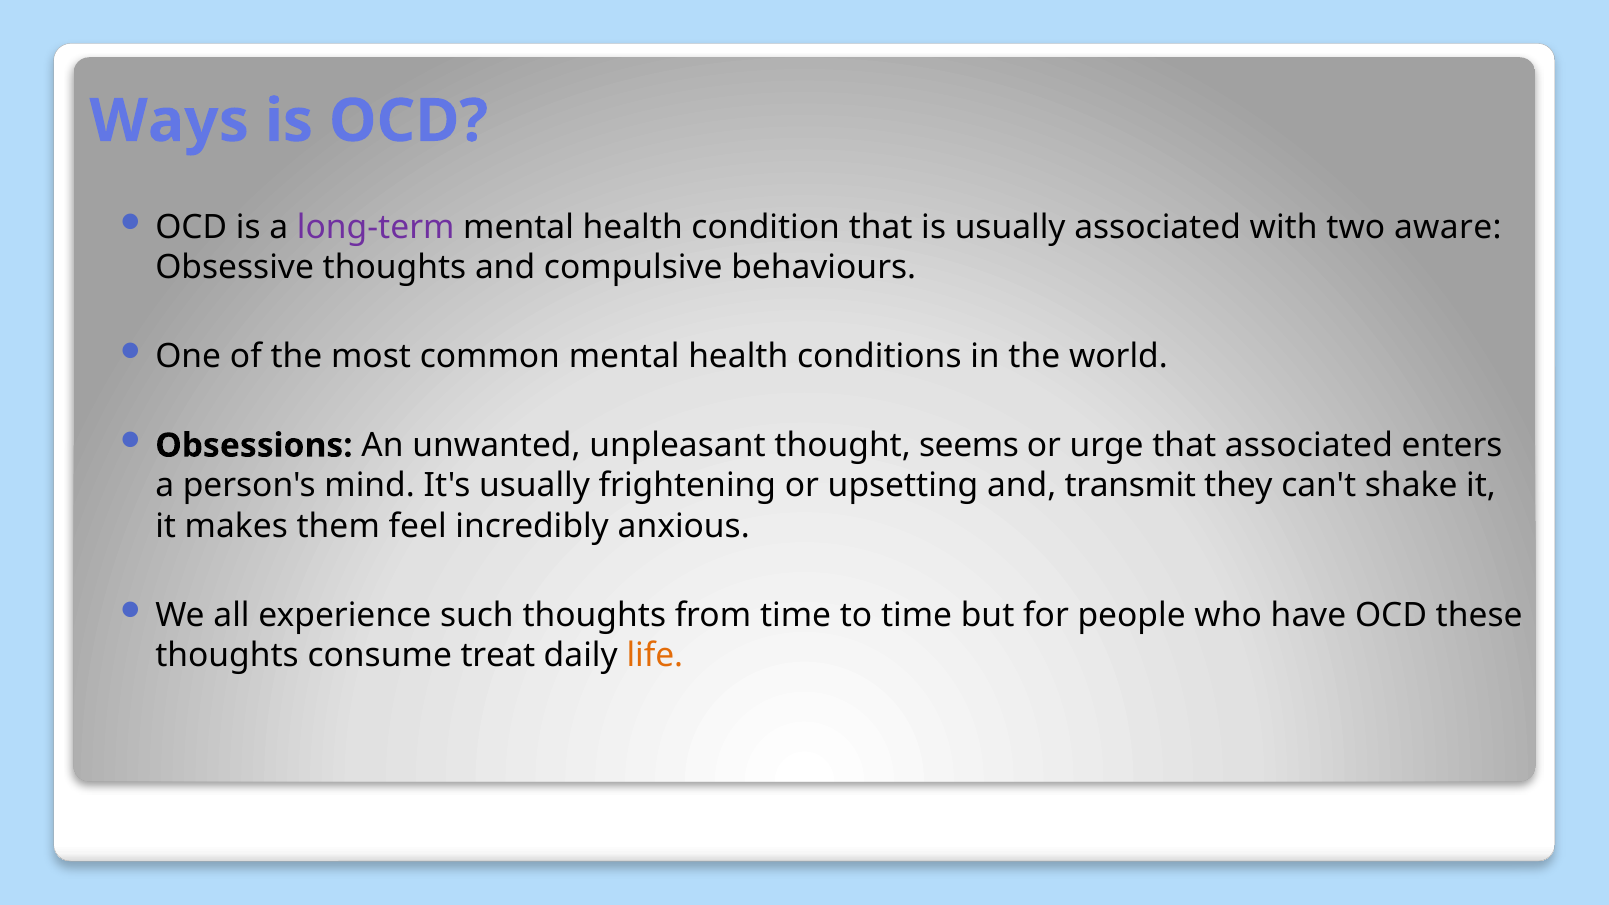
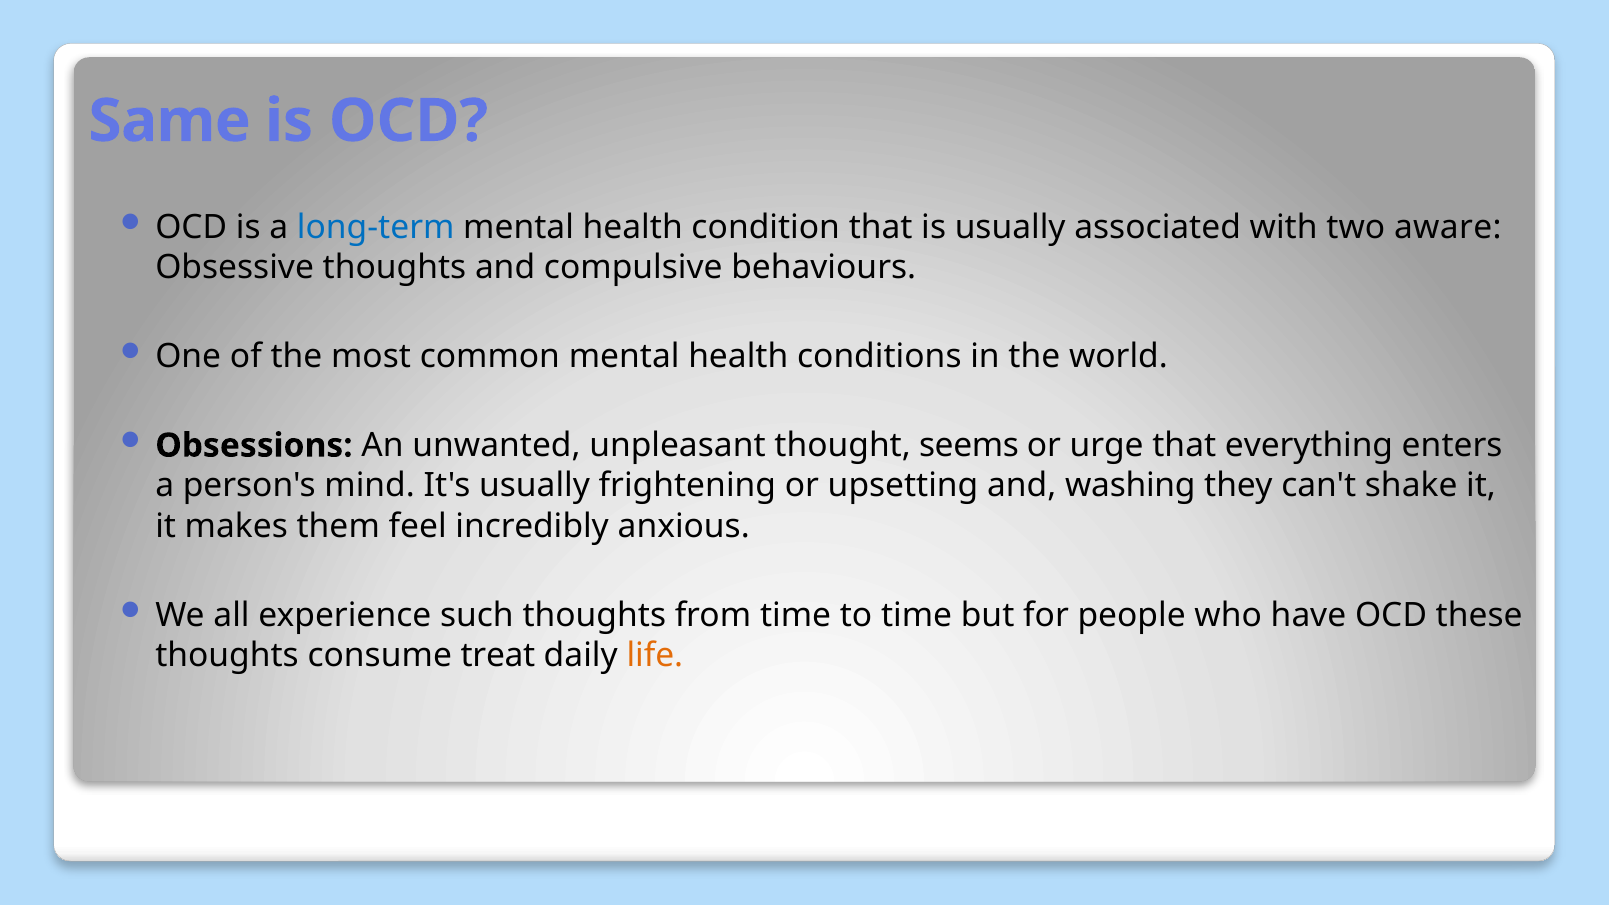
Ways: Ways -> Same
long-term colour: purple -> blue
that associated: associated -> everything
transmit: transmit -> washing
